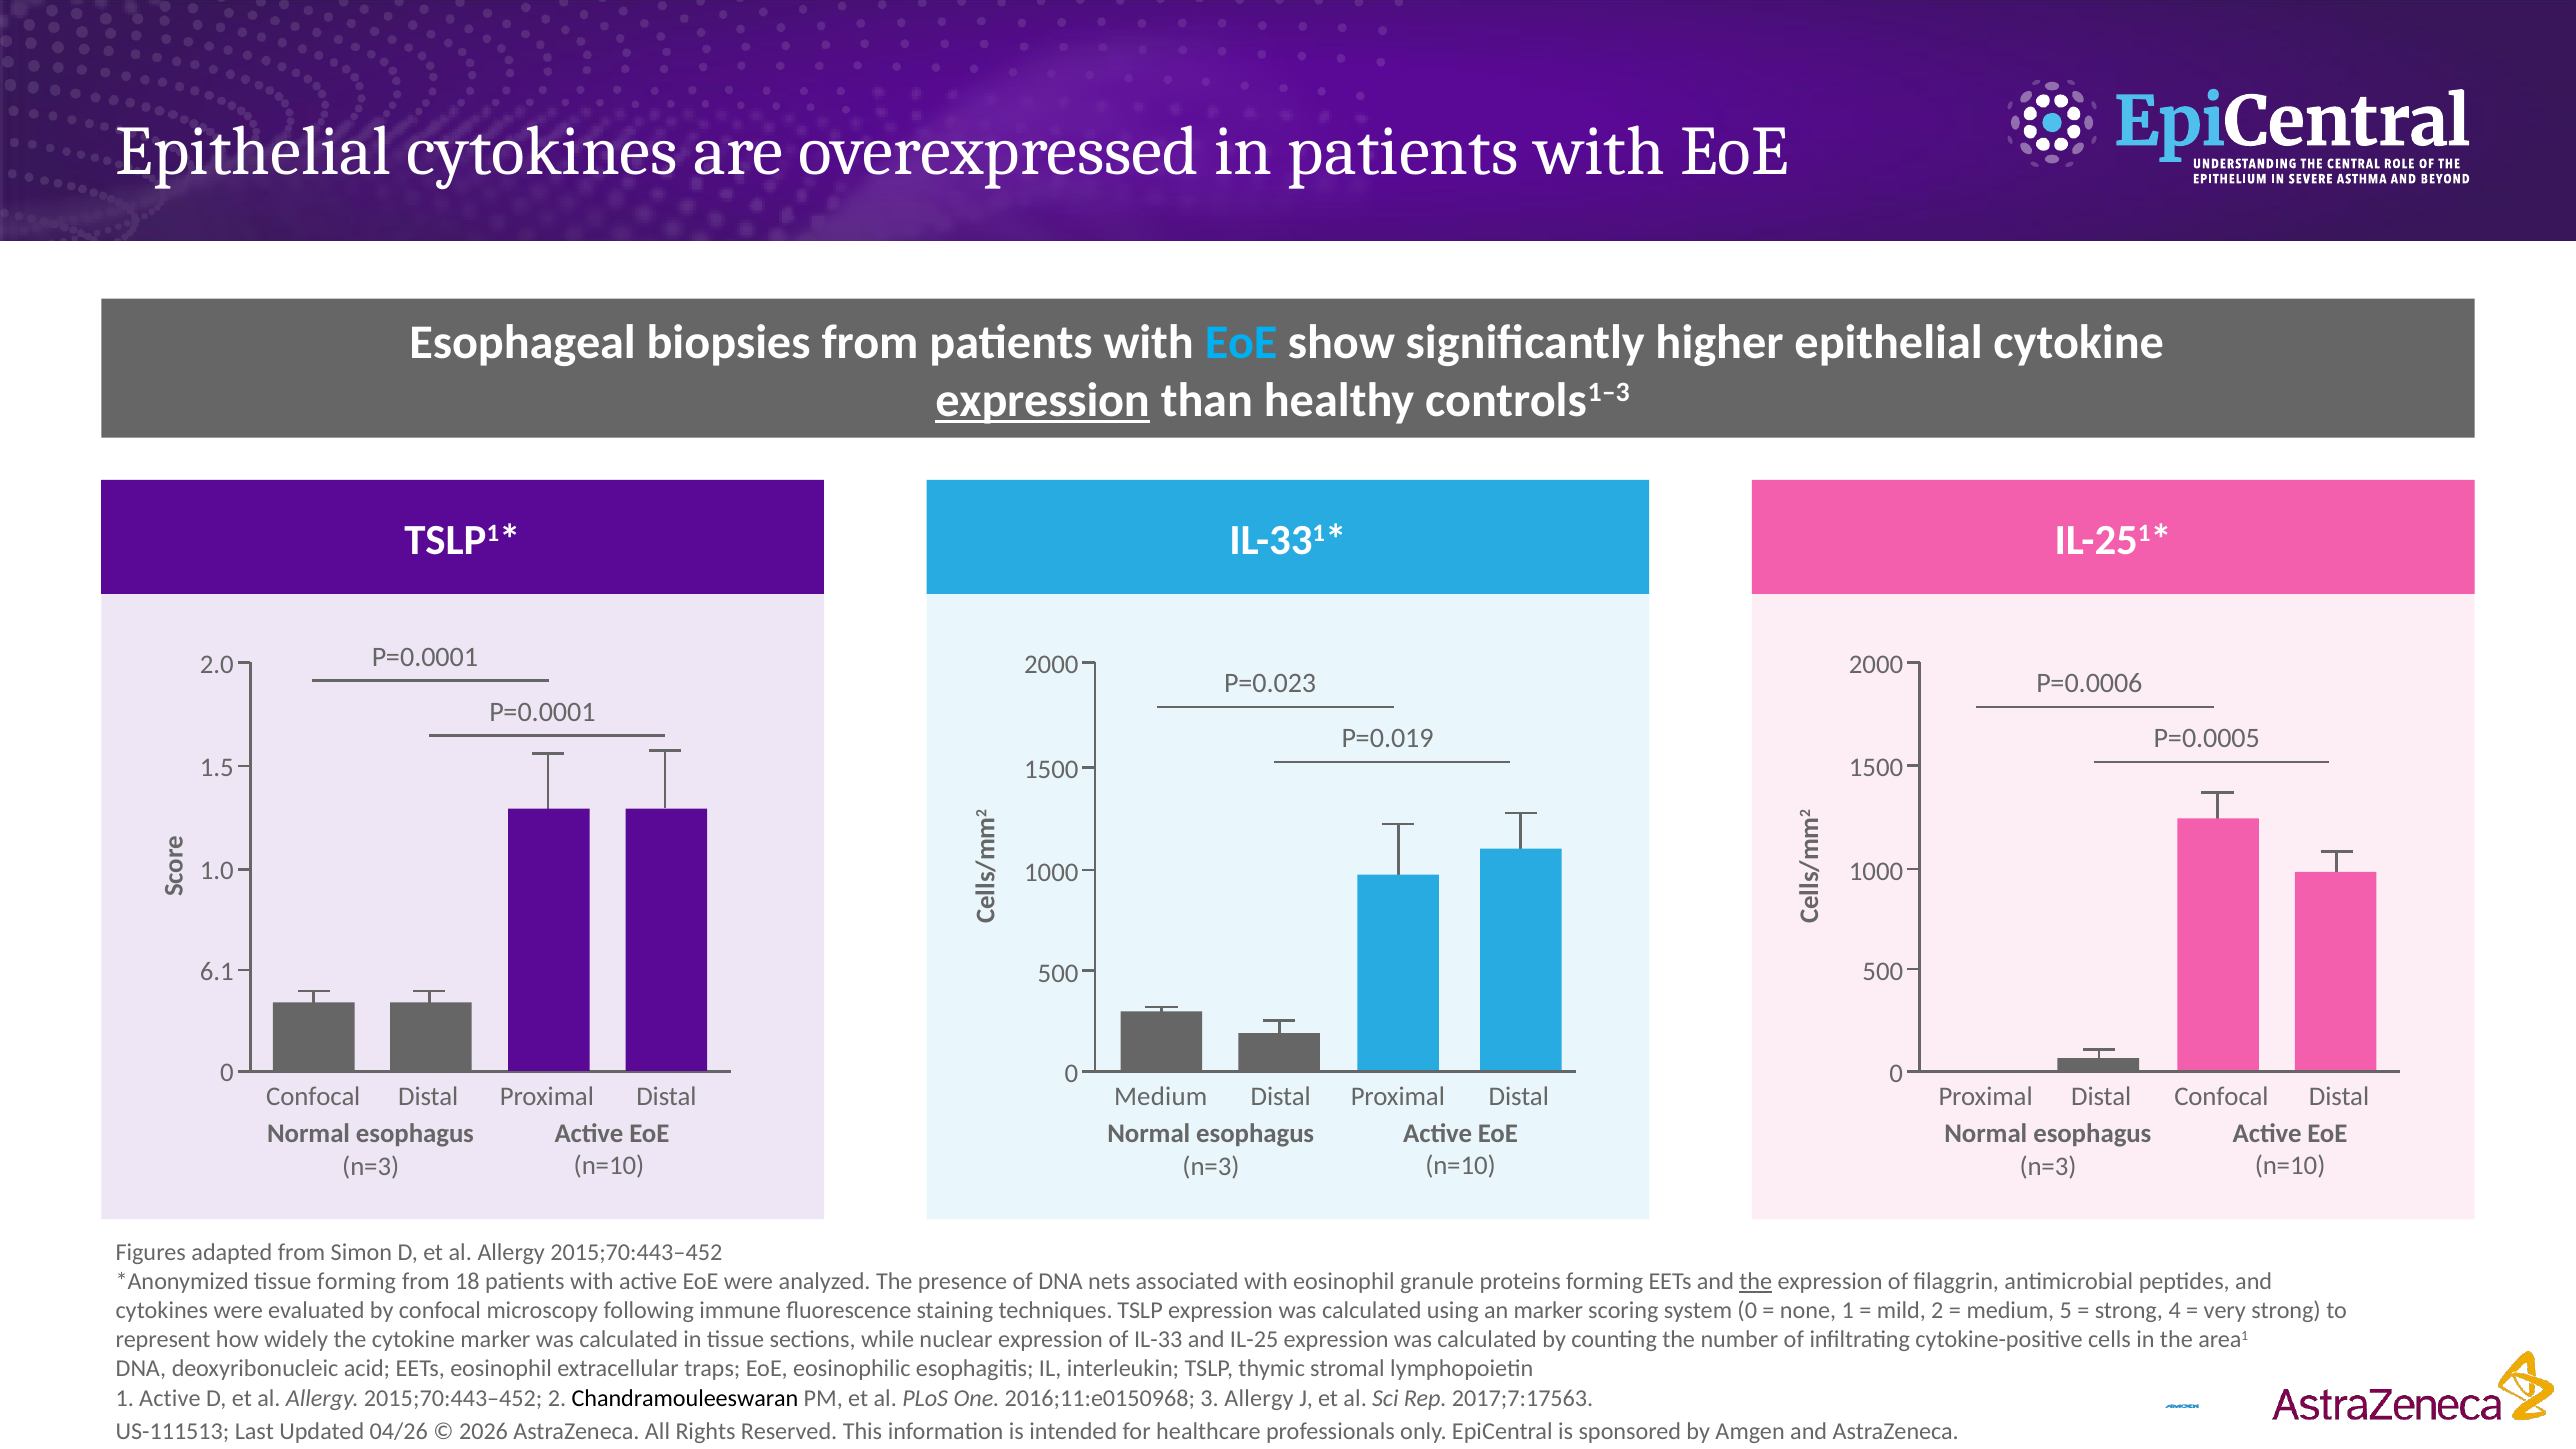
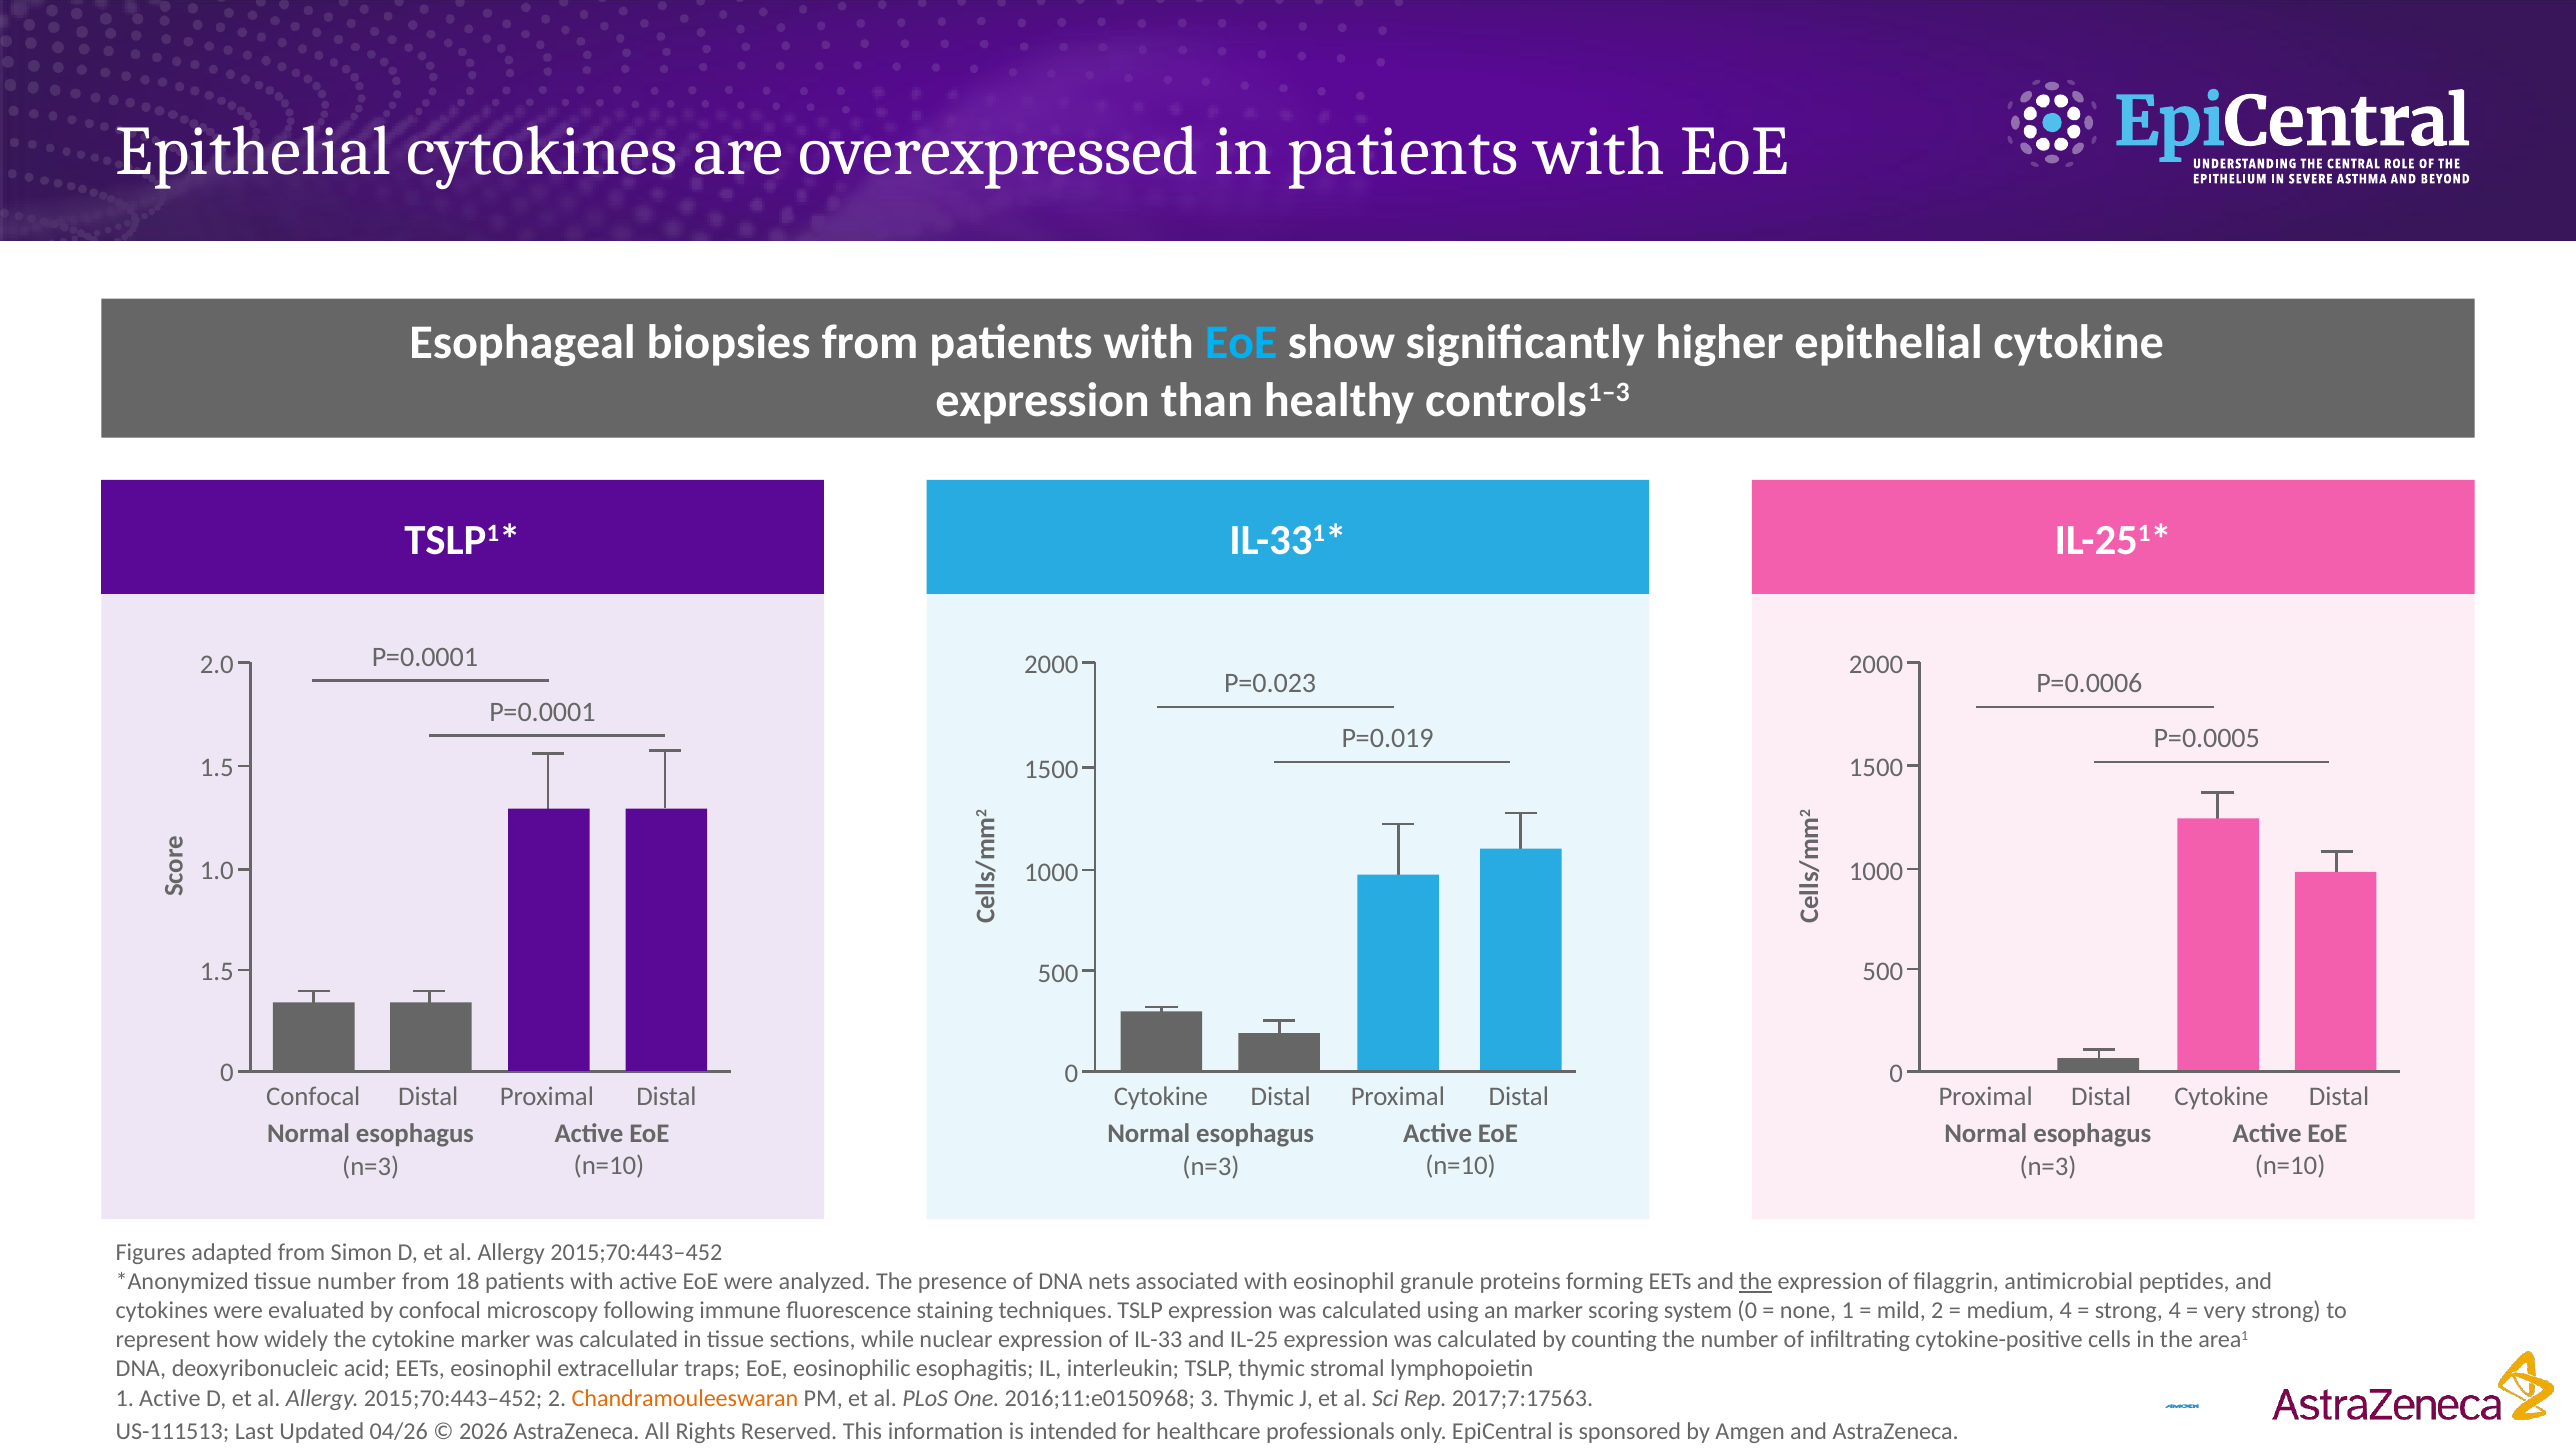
expression at (1043, 400) underline: present -> none
6.1 at (217, 972): 6.1 -> 1.5
Medium at (1161, 1096): Medium -> Cytokine
Distal Confocal: Confocal -> Cytokine
tissue forming: forming -> number
medium 5: 5 -> 4
Chandramouleeswaran colour: black -> orange
3 Allergy: Allergy -> Thymic
